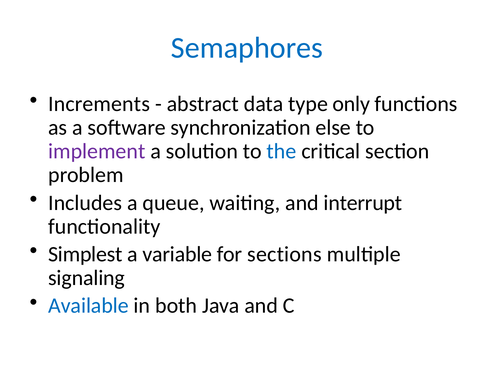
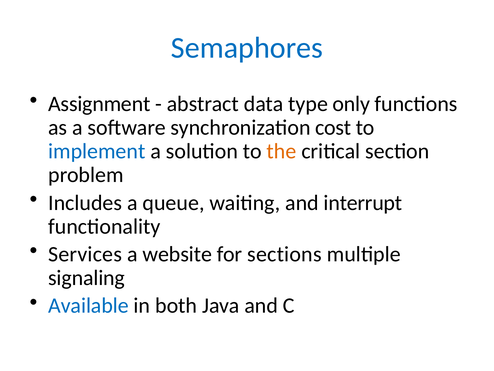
Increments: Increments -> Assignment
else: else -> cost
implement colour: purple -> blue
the colour: blue -> orange
Simplest: Simplest -> Services
variable: variable -> website
